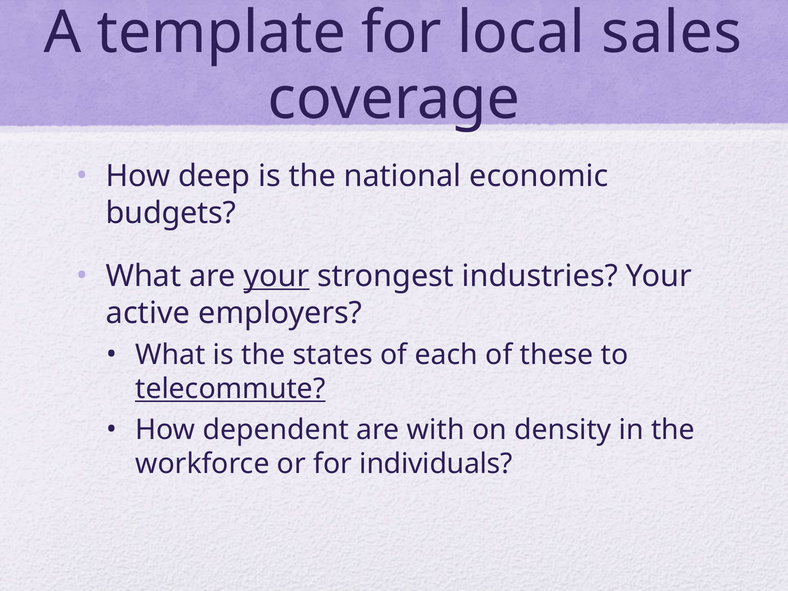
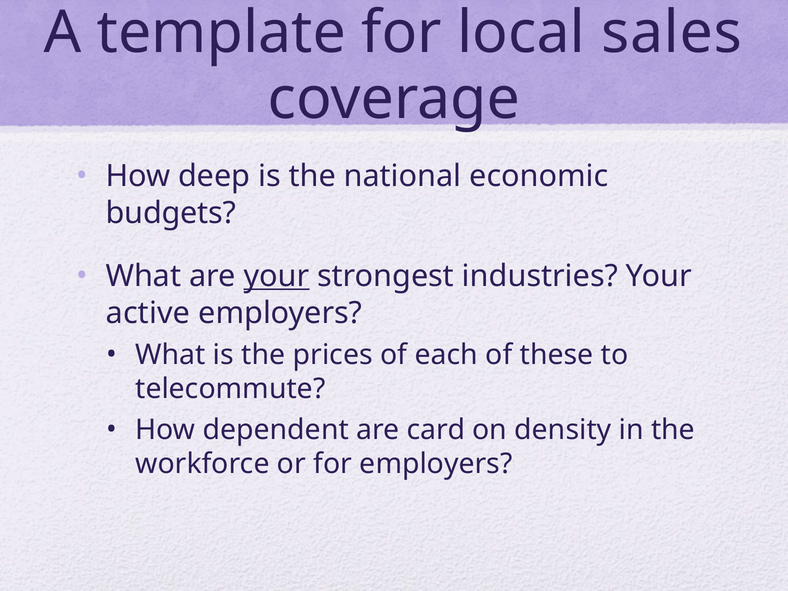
states: states -> prices
telecommute underline: present -> none
with: with -> card
for individuals: individuals -> employers
